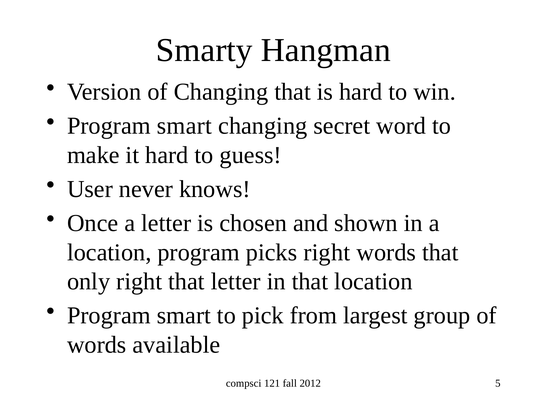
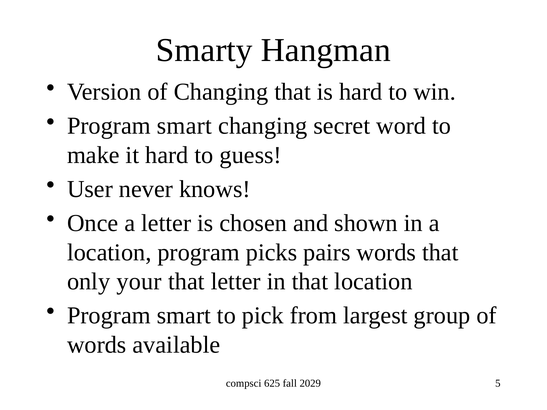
picks right: right -> pairs
only right: right -> your
121: 121 -> 625
2012: 2012 -> 2029
